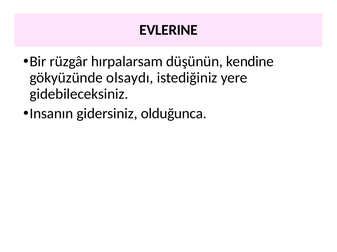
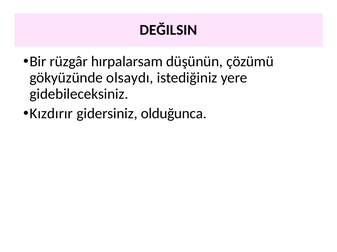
EVLERINE: EVLERINE -> DEĞILSIN
kendine: kendine -> çözümü
Insanın: Insanın -> Kızdırır
